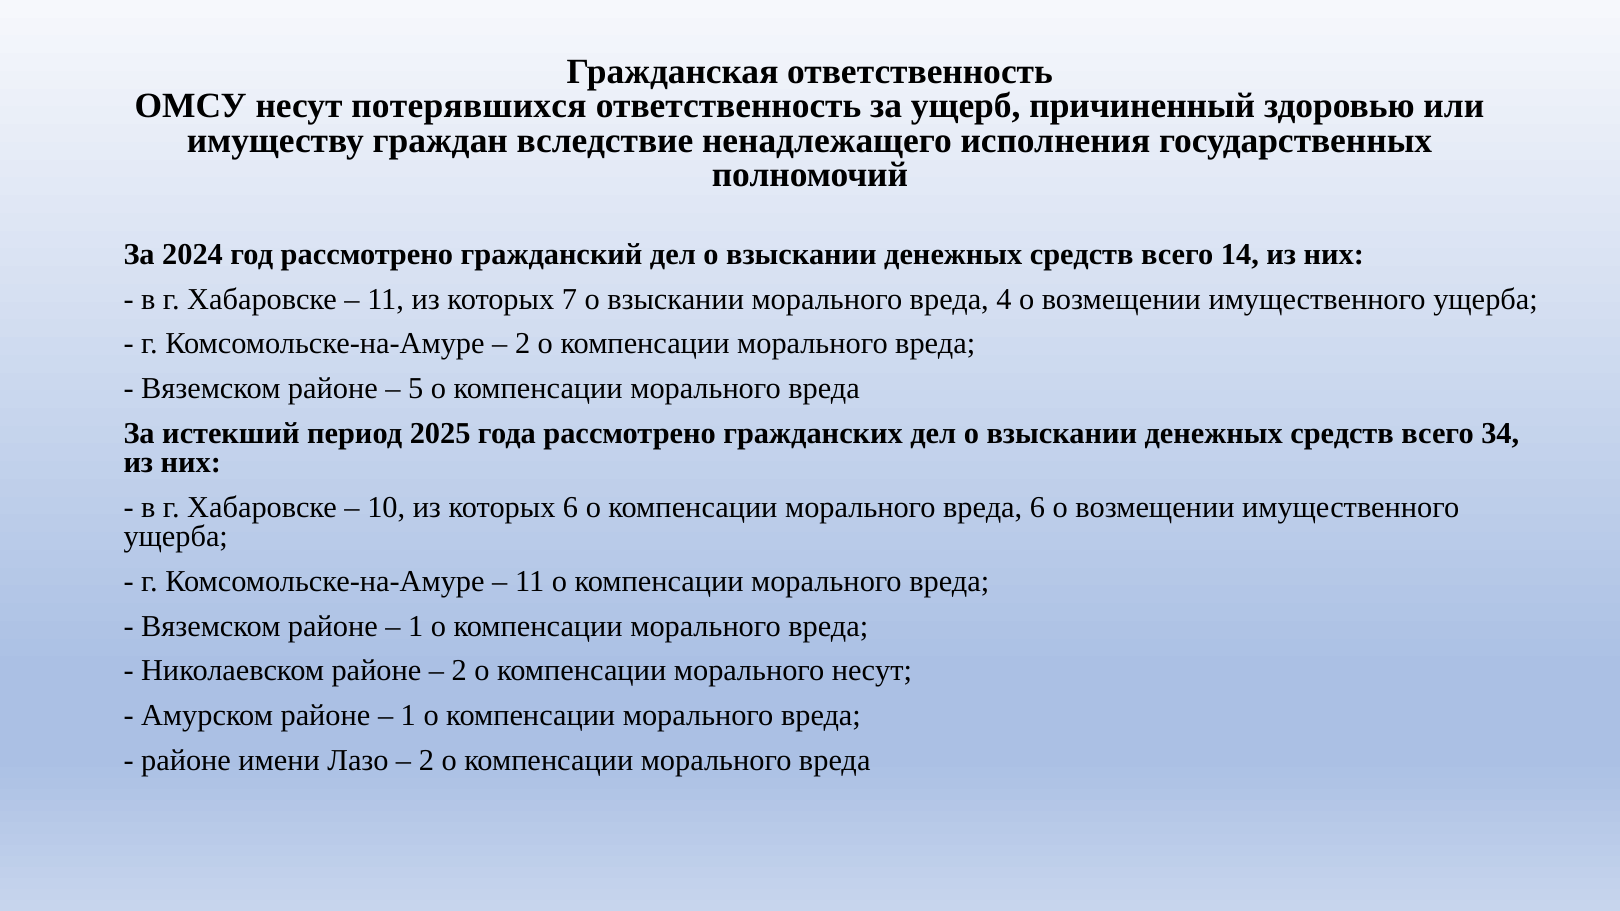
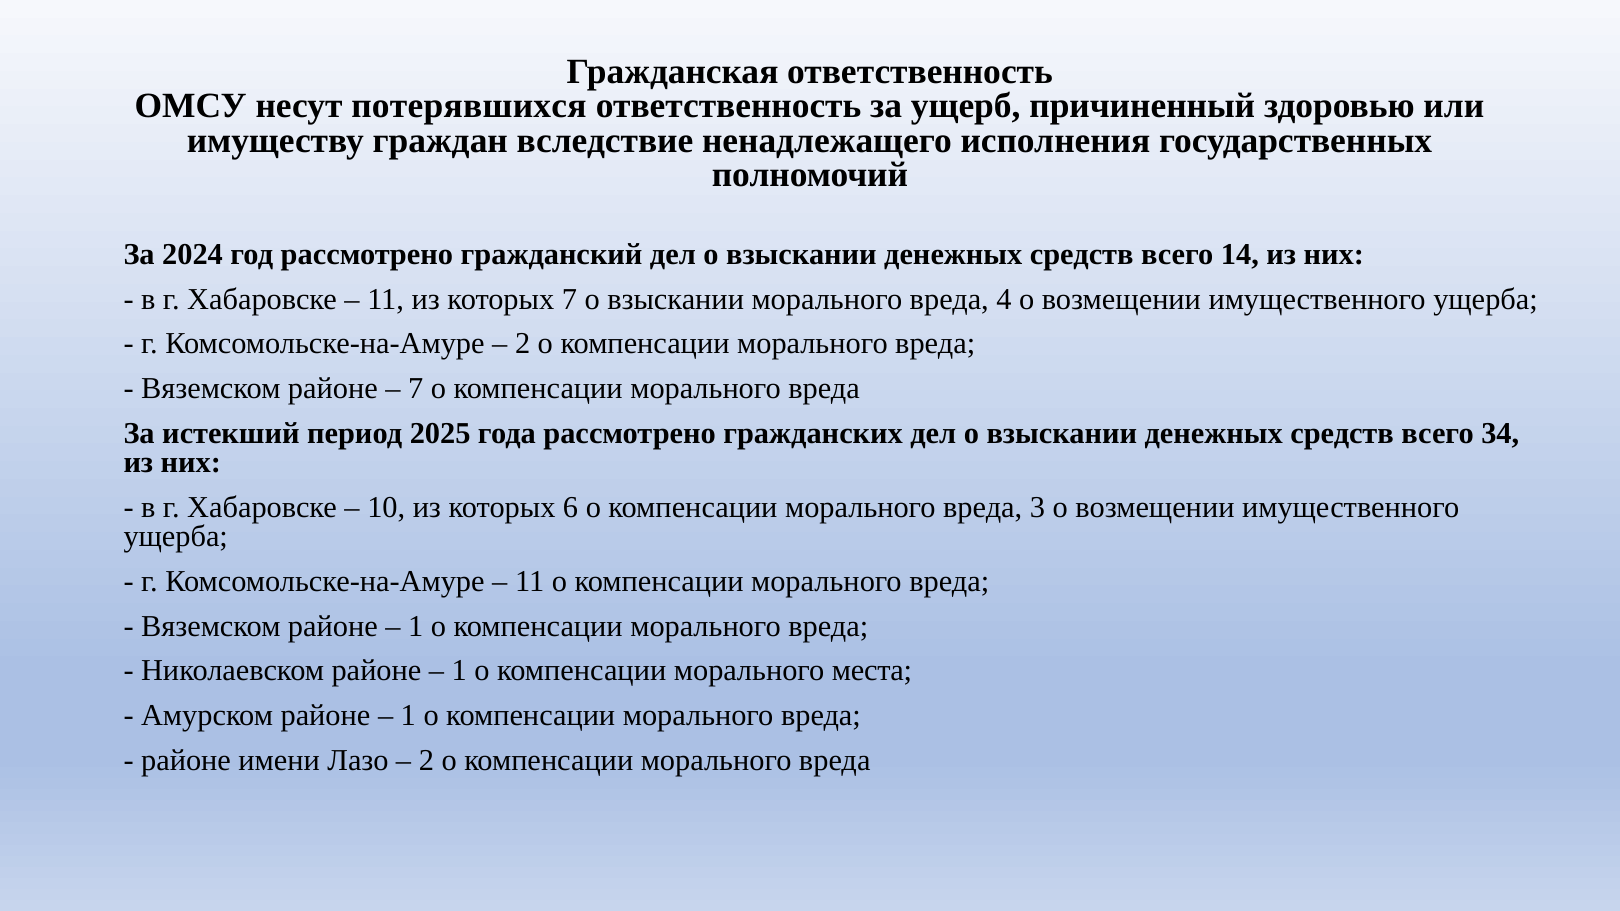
5 at (416, 389): 5 -> 7
вреда 6: 6 -> 3
2 at (459, 671): 2 -> 1
морального несут: несут -> места
